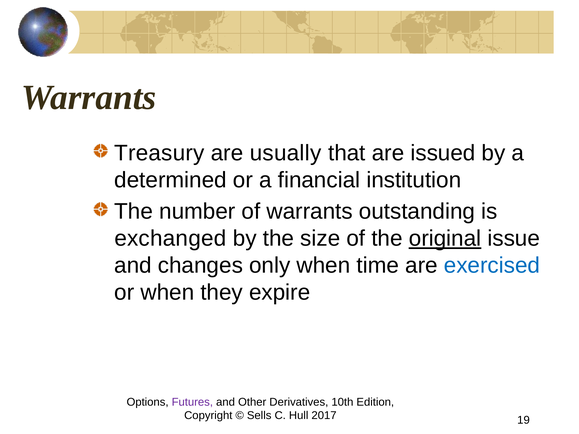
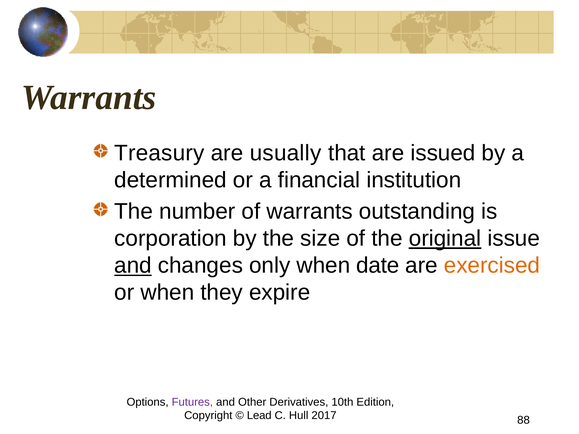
exchanged: exchanged -> corporation
and at (133, 266) underline: none -> present
time: time -> date
exercised colour: blue -> orange
Sells: Sells -> Lead
19: 19 -> 88
